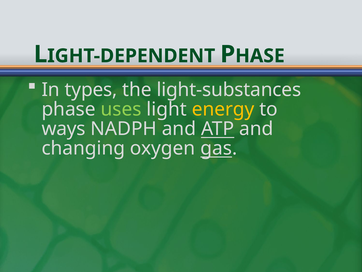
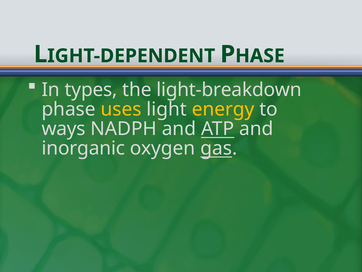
light-substances: light-substances -> light-breakdown
uses colour: light green -> yellow
changing: changing -> inorganic
